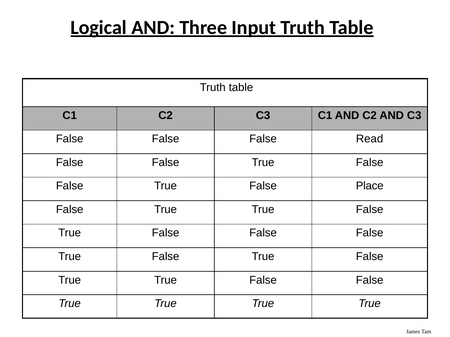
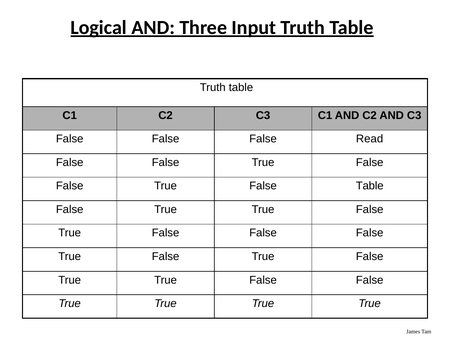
False Place: Place -> Table
